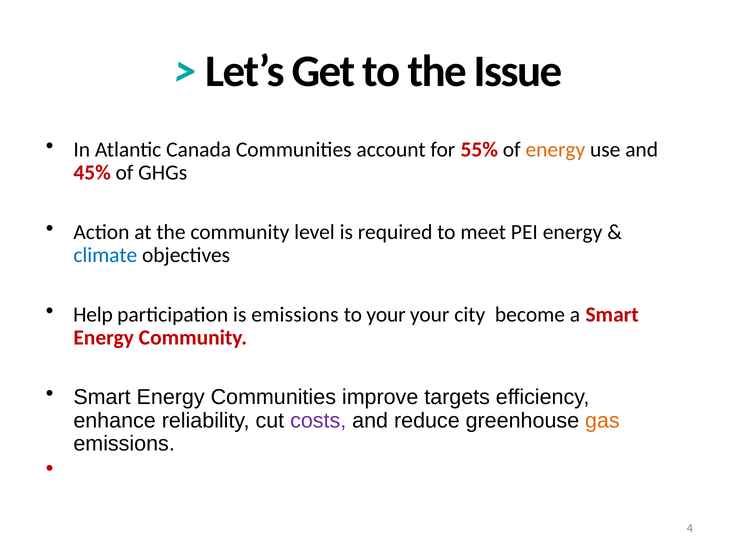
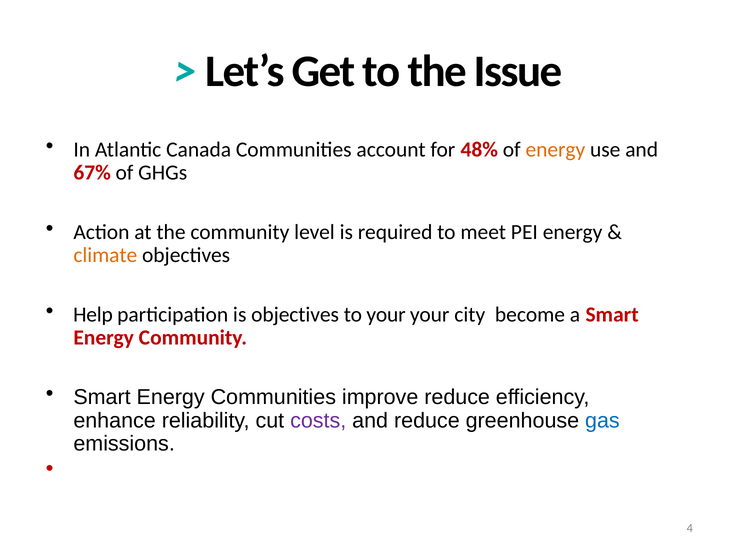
55%: 55% -> 48%
45%: 45% -> 67%
climate colour: blue -> orange
is emissions: emissions -> objectives
improve targets: targets -> reduce
gas colour: orange -> blue
